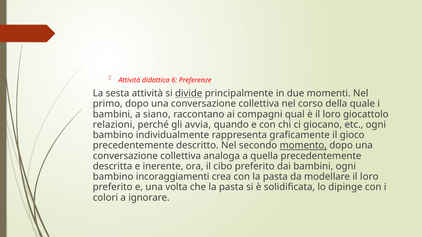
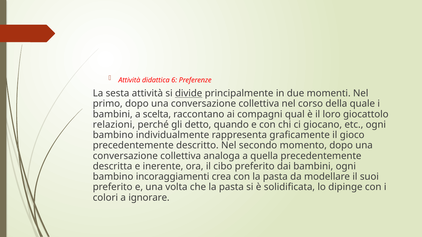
siano: siano -> scelta
avvia: avvia -> detto
momento underline: present -> none
modellare il loro: loro -> suoi
